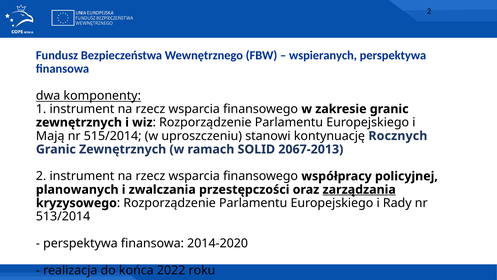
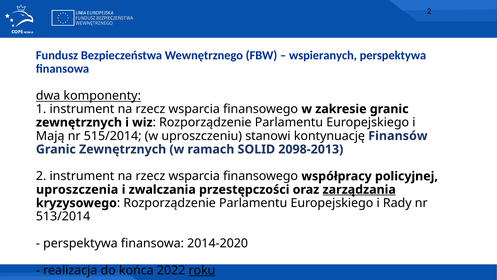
Rocznych: Rocznych -> Finansów
2067-2013: 2067-2013 -> 2098-2013
planowanych: planowanych -> uproszczenia
roku underline: none -> present
